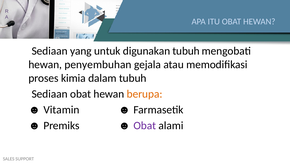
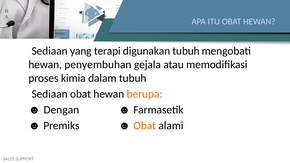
untuk: untuk -> terapi
Vitamin: Vitamin -> Dengan
Obat at (145, 126) colour: purple -> orange
